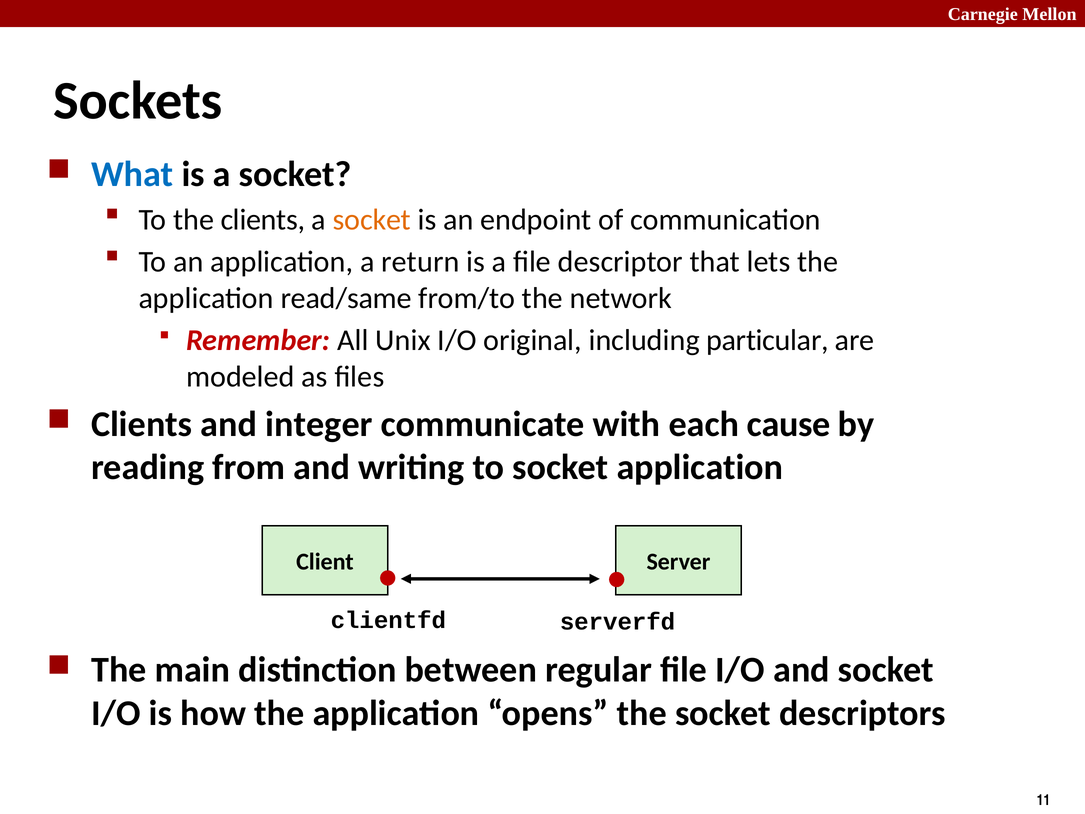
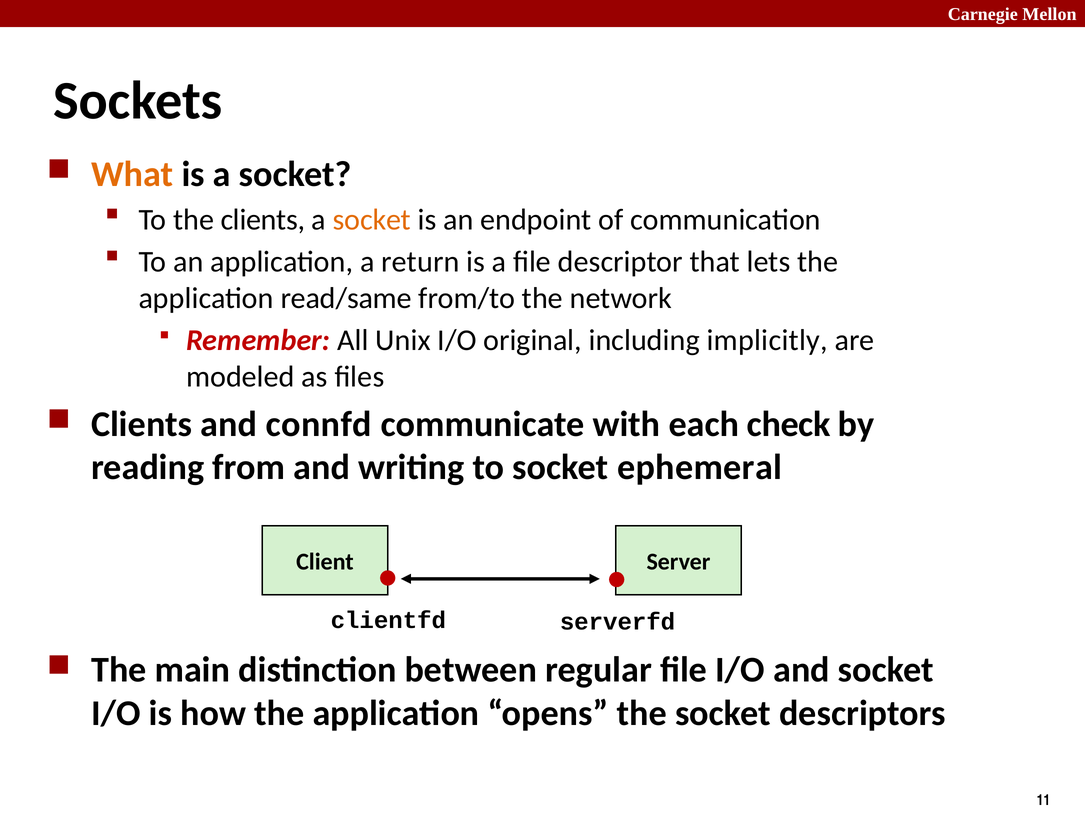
What colour: blue -> orange
particular: particular -> implicitly
integer: integer -> connfd
cause: cause -> check
socket application: application -> ephemeral
